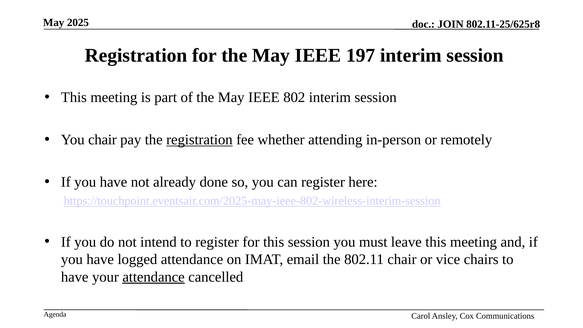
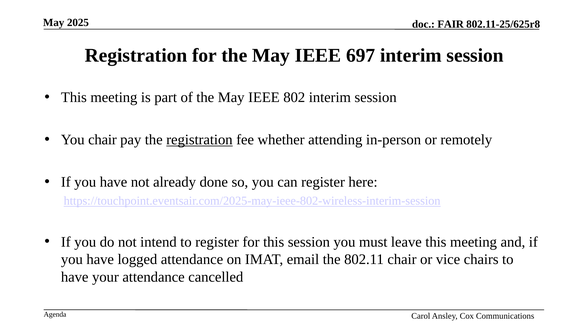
JOIN: JOIN -> FAIR
197: 197 -> 697
attendance at (154, 277) underline: present -> none
